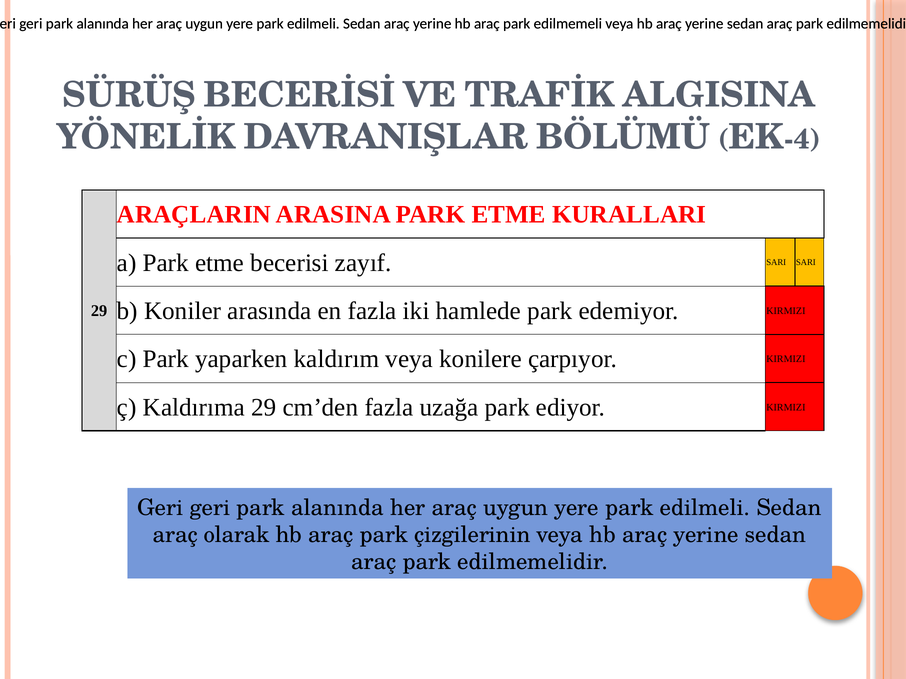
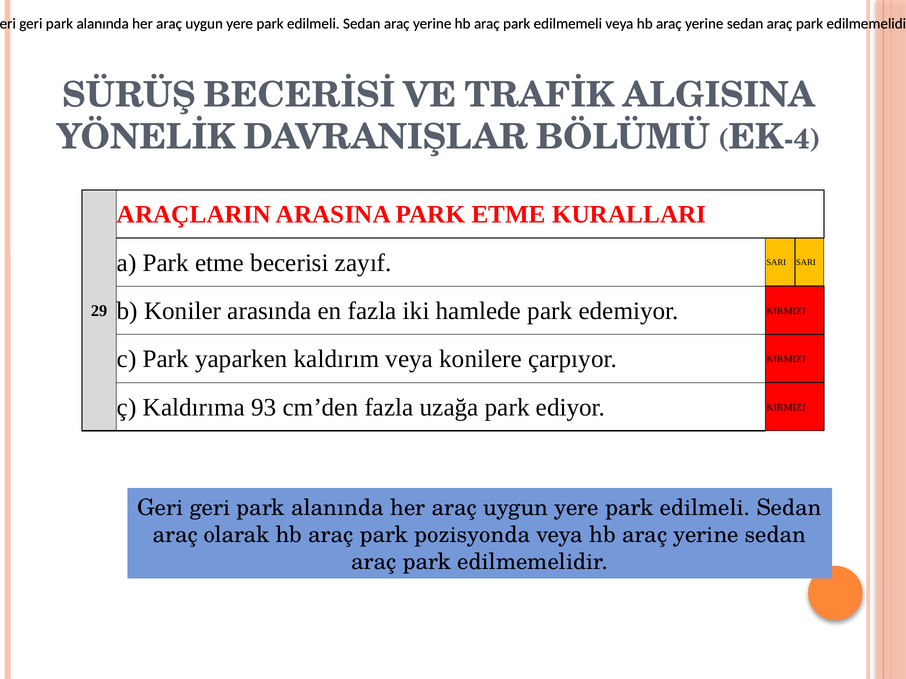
Kaldırıma 29: 29 -> 93
çizgilerinin: çizgilerinin -> pozisyonda
